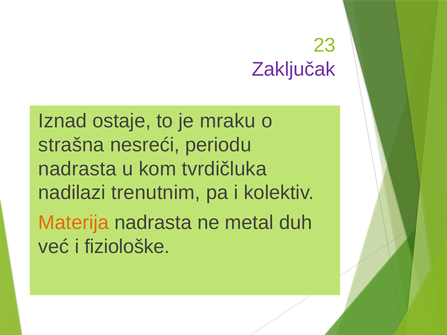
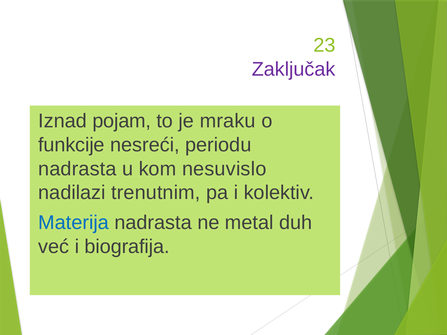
ostaje: ostaje -> pojam
strašna: strašna -> funkcije
tvrdičluka: tvrdičluka -> nesuvislo
Materija colour: orange -> blue
fiziološke: fiziološke -> biografija
